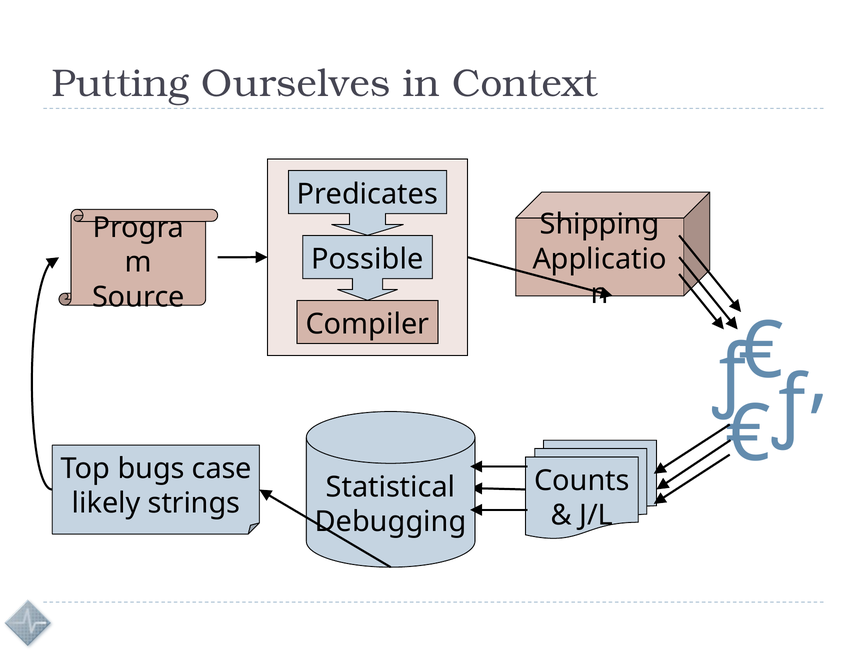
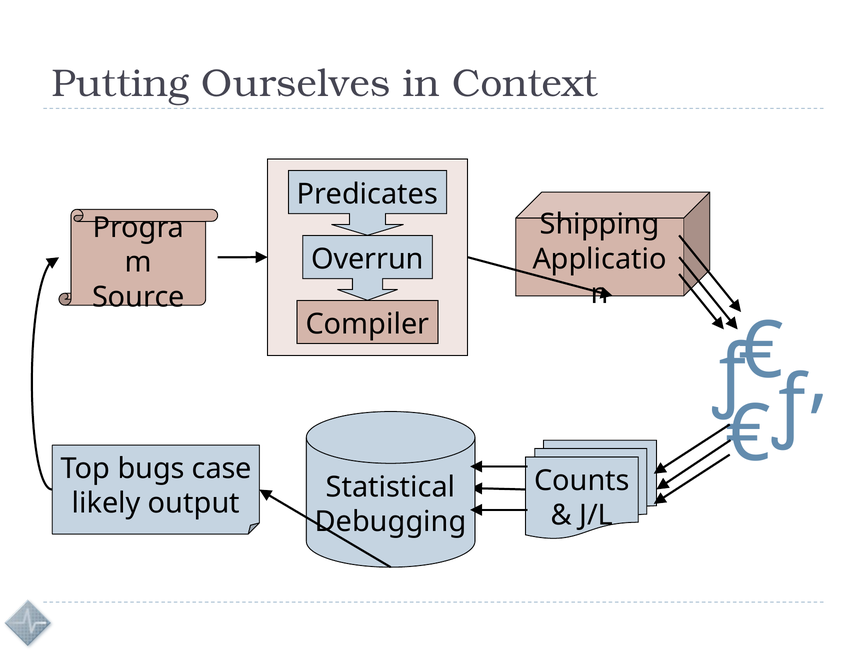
Possible: Possible -> Overrun
strings: strings -> output
